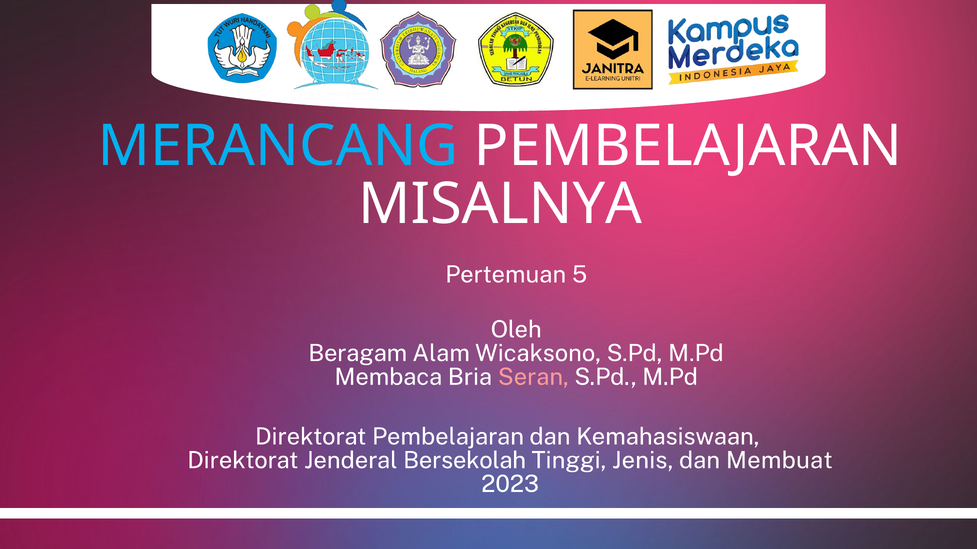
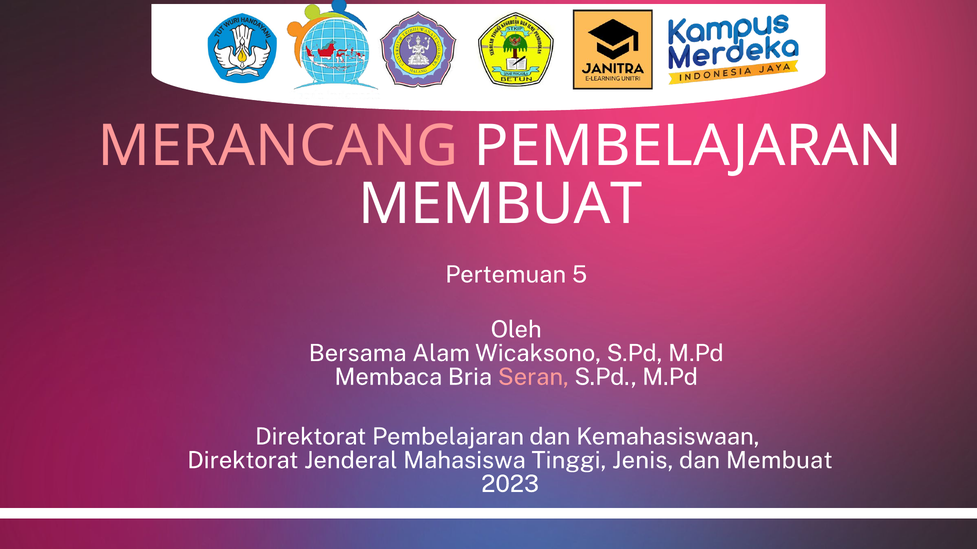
MERANCANG colour: light blue -> pink
MISALNYA at (500, 204): MISALNYA -> MEMBUAT
Beragam: Beragam -> Bersama
Bersekolah: Bersekolah -> Mahasiswa
